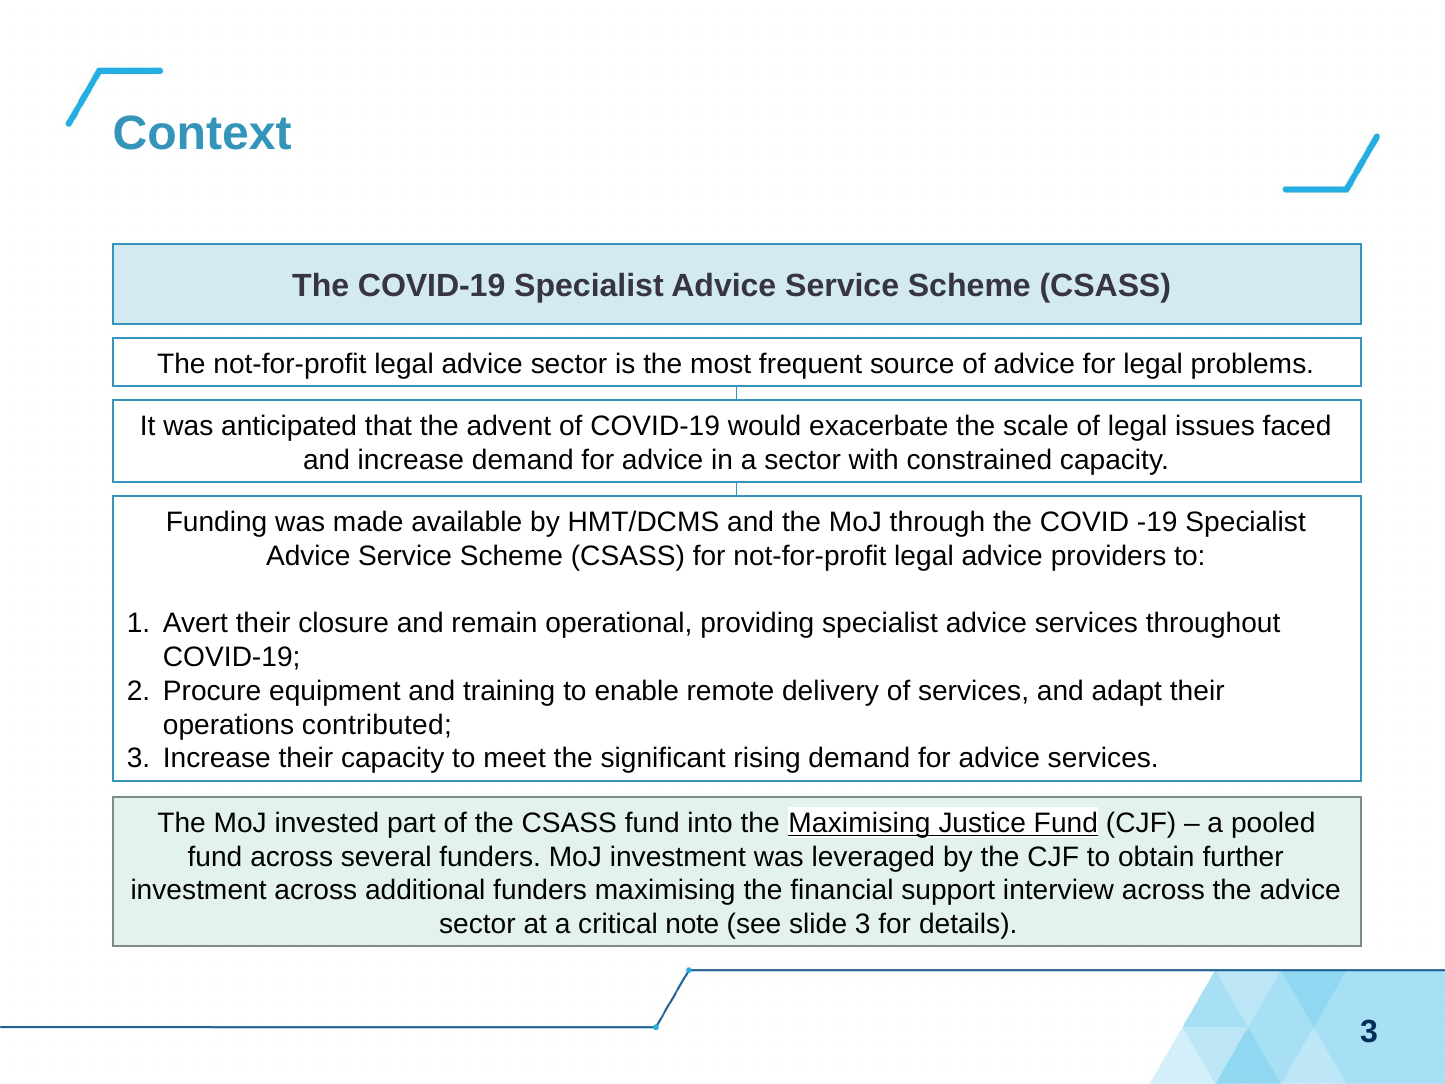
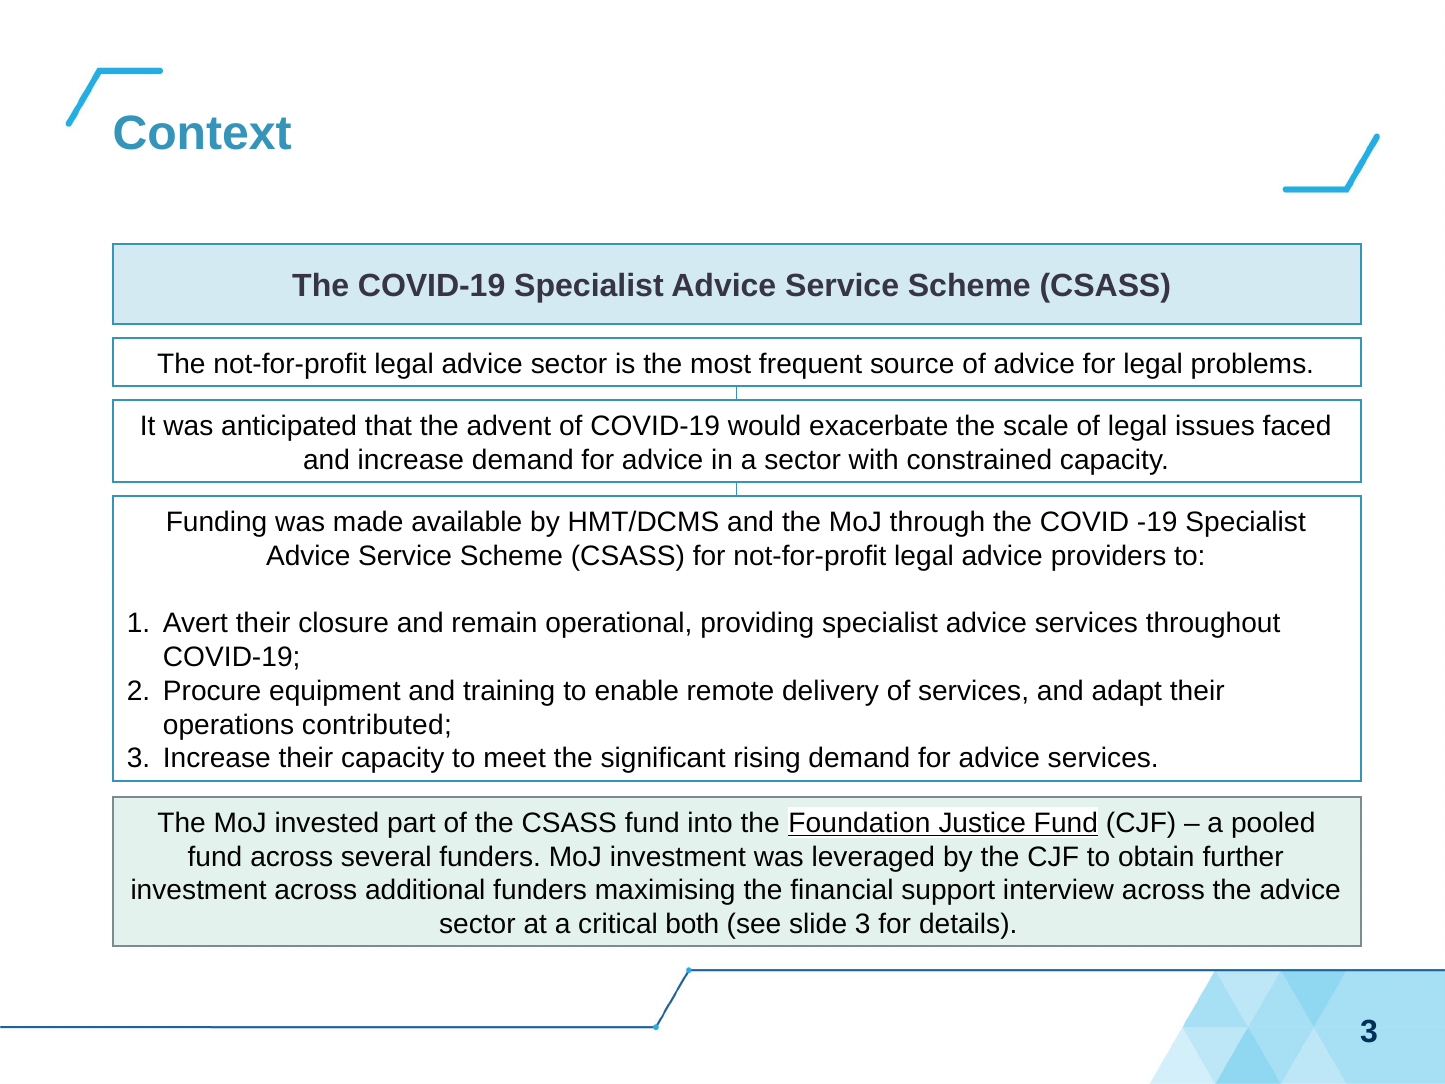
the Maximising: Maximising -> Foundation
note: note -> both
